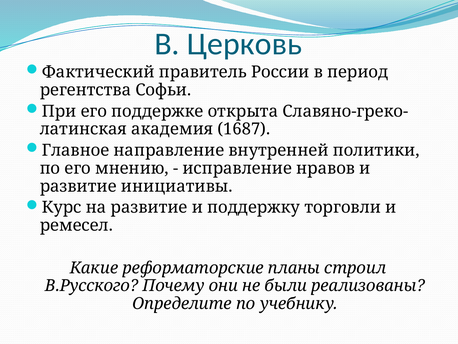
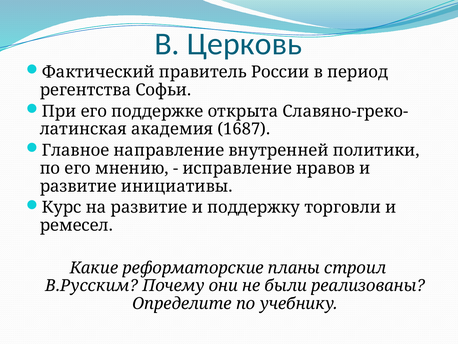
В.Русского: В.Русского -> В.Русским
